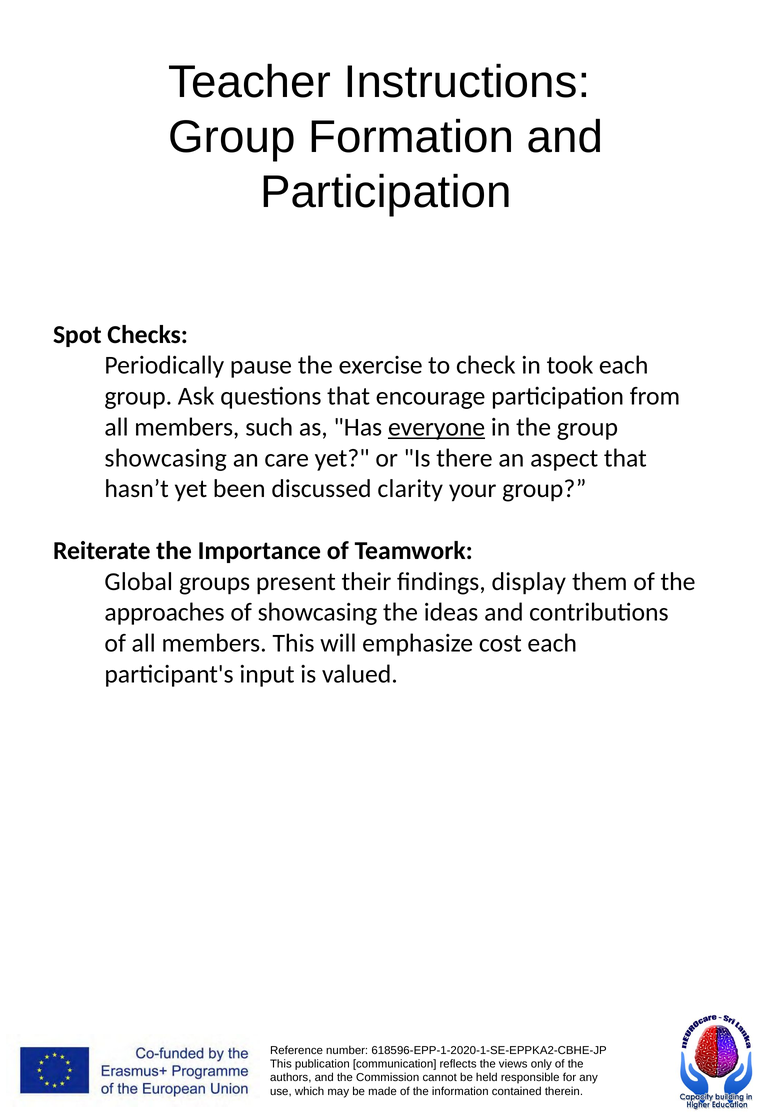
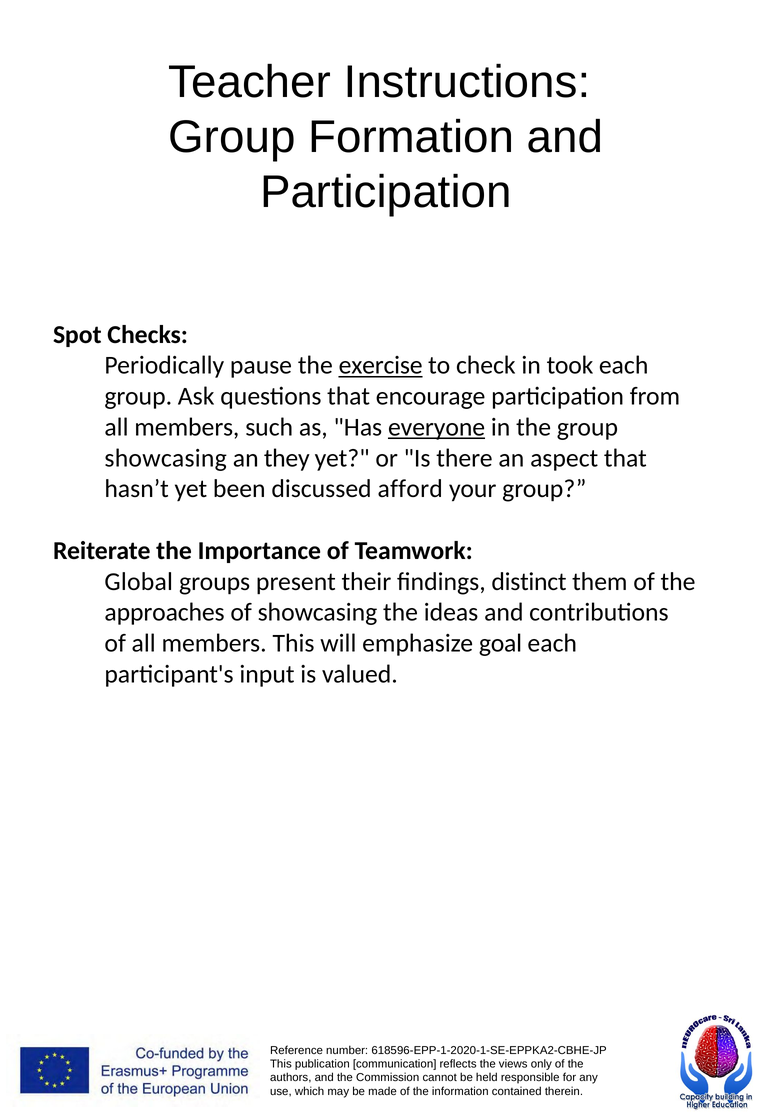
exercise underline: none -> present
care: care -> they
clarity: clarity -> afford
display: display -> distinct
cost: cost -> goal
